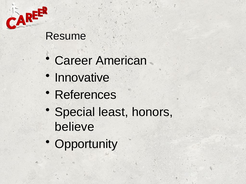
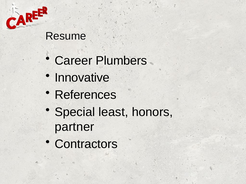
American: American -> Plumbers
believe: believe -> partner
Opportunity: Opportunity -> Contractors
